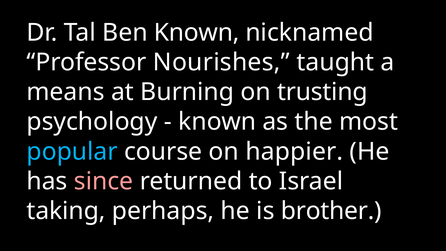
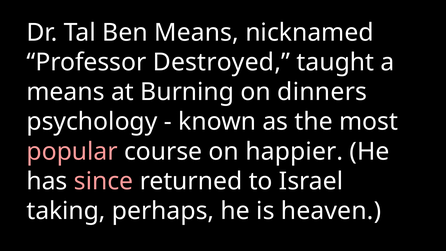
Ben Known: Known -> Means
Nourishes: Nourishes -> Destroyed
trusting: trusting -> dinners
popular colour: light blue -> pink
brother: brother -> heaven
